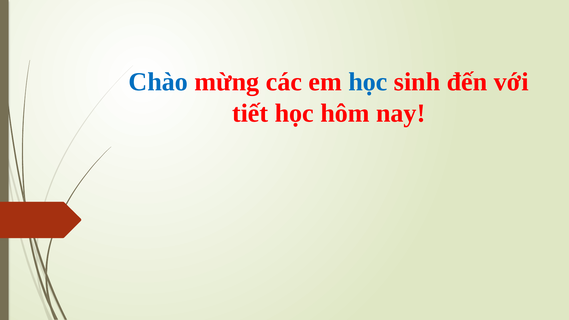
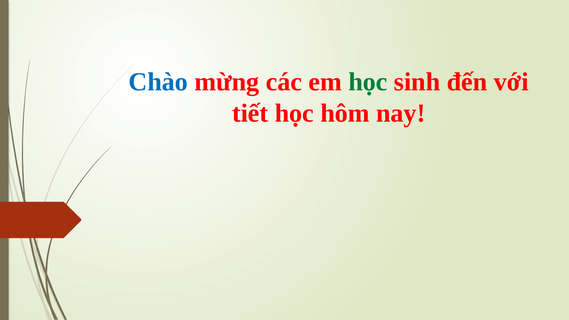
học at (368, 82) colour: blue -> green
